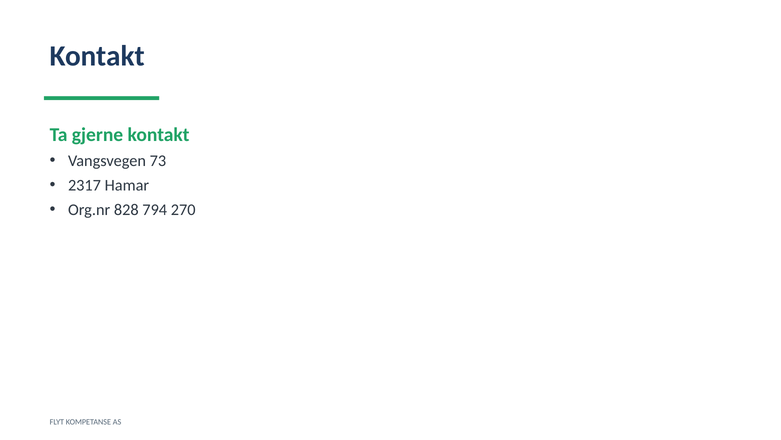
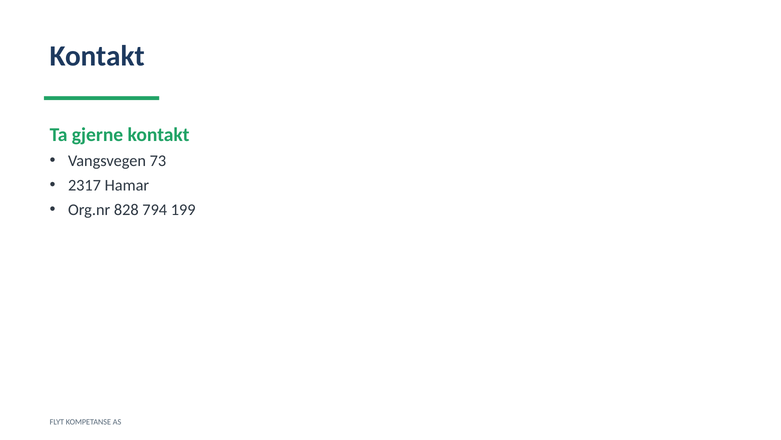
270: 270 -> 199
